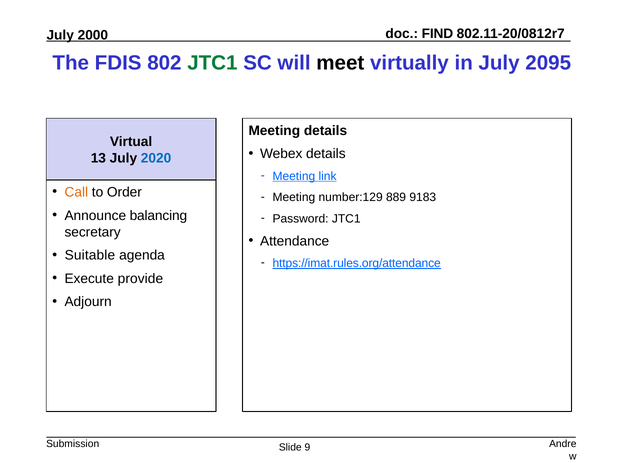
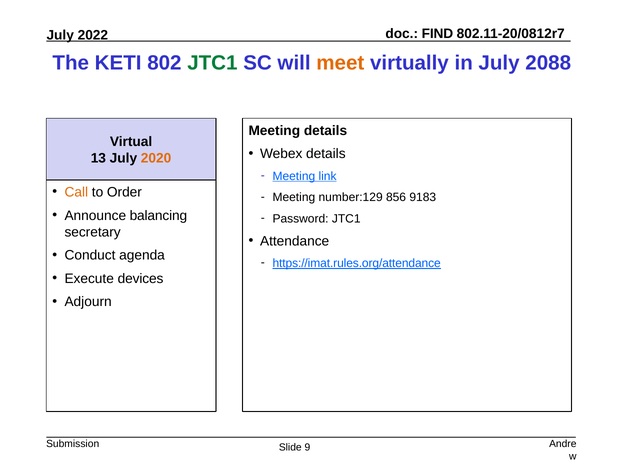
2000: 2000 -> 2022
FDIS: FDIS -> KETI
meet colour: black -> orange
2095: 2095 -> 2088
2020 colour: blue -> orange
889: 889 -> 856
Suitable: Suitable -> Conduct
provide: provide -> devices
